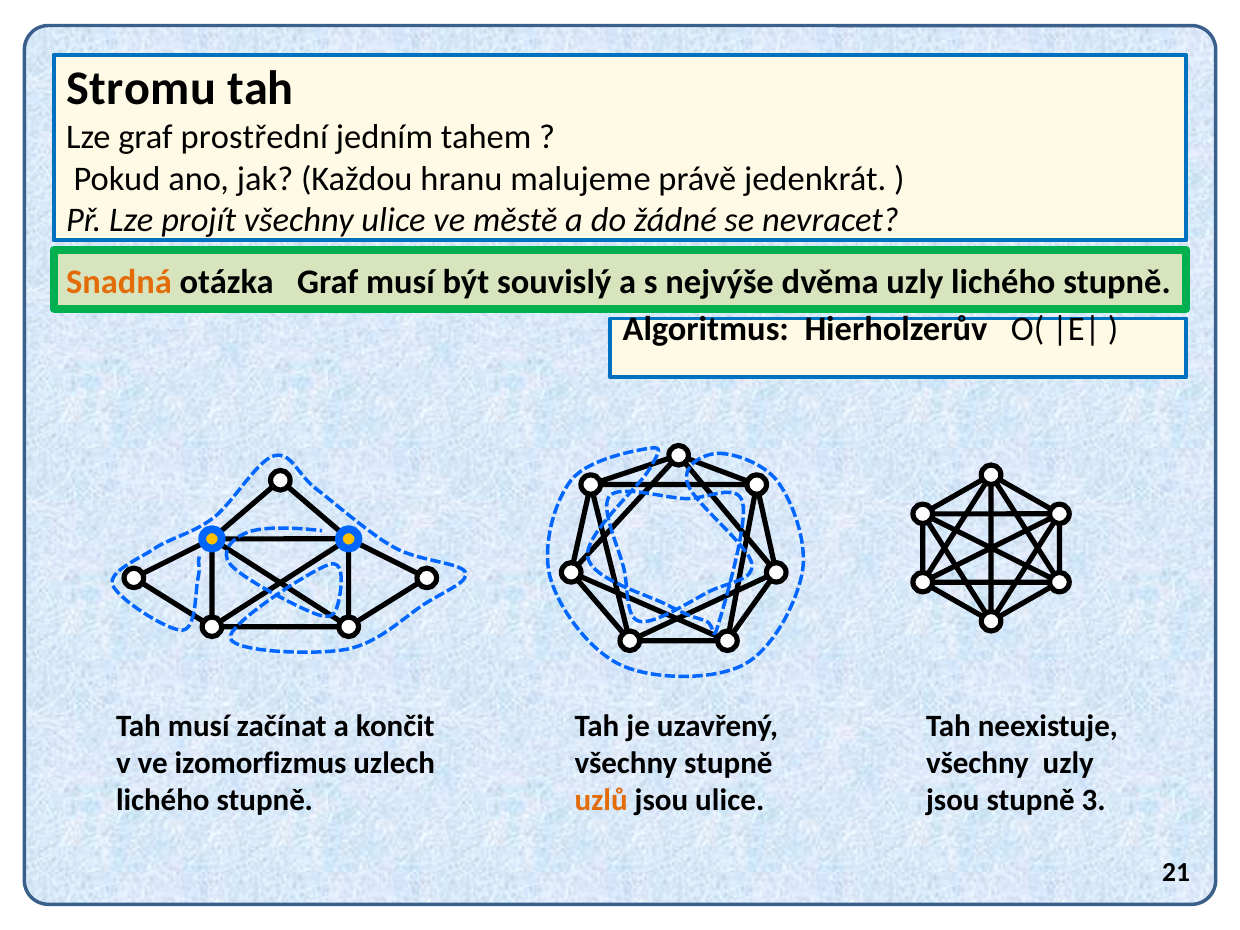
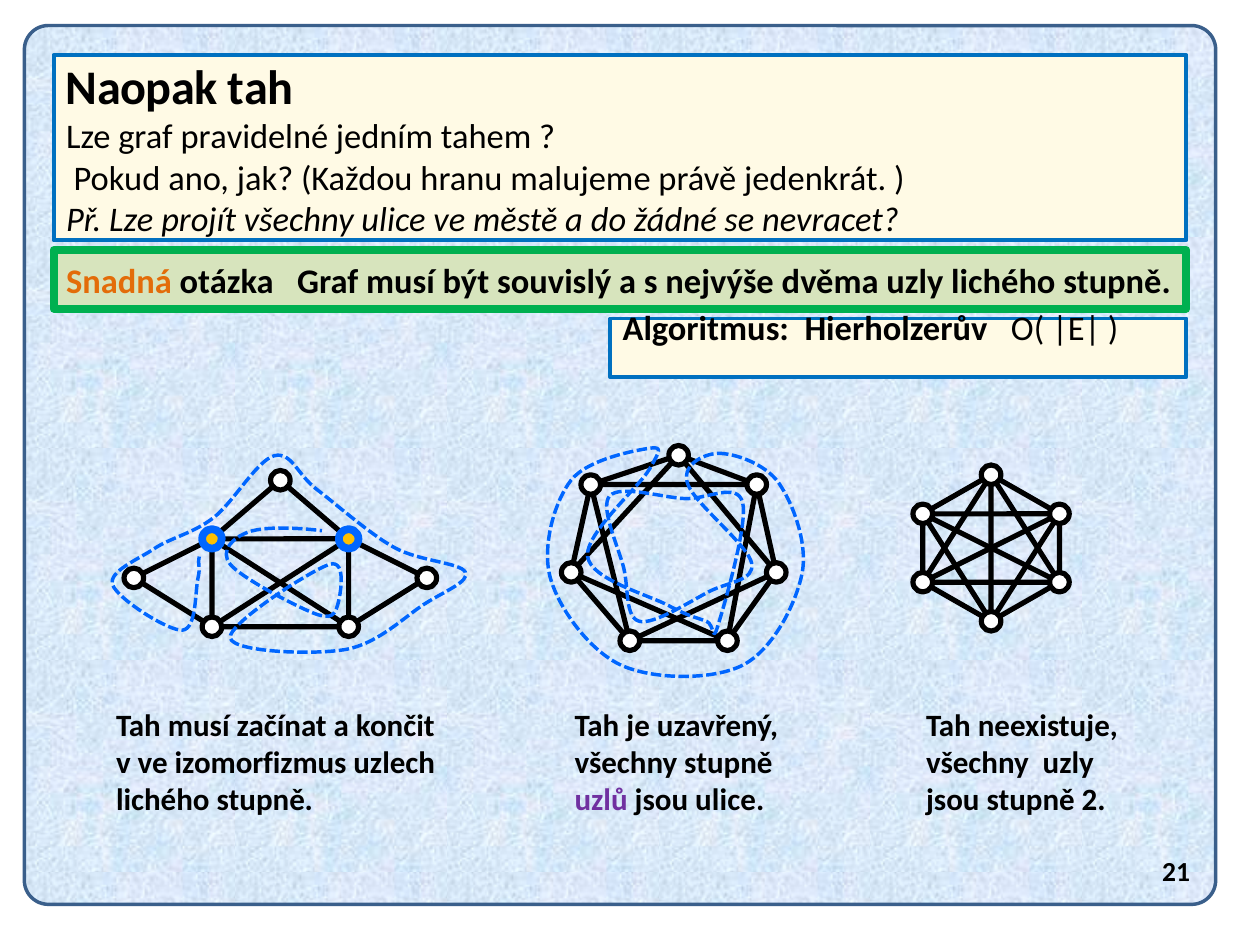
Stromu: Stromu -> Naopak
prostřední: prostřední -> pravidelné
uzlů colour: orange -> purple
3: 3 -> 2
